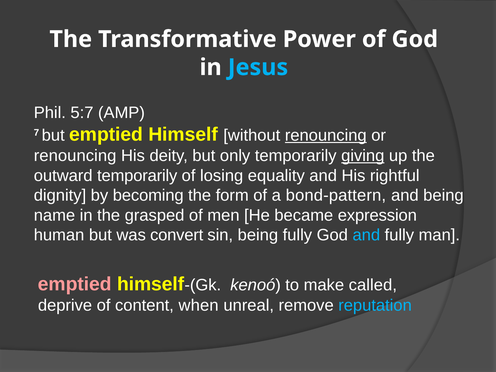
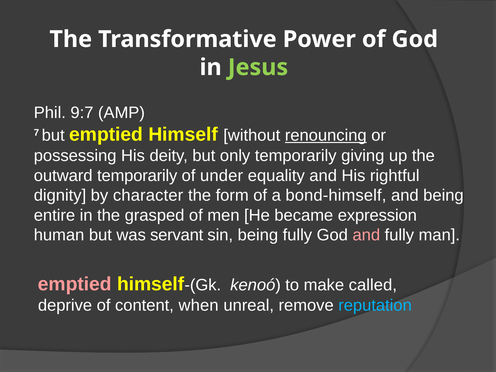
Jesus colour: light blue -> light green
5:7: 5:7 -> 9:7
renouncing at (75, 156): renouncing -> possessing
giving underline: present -> none
losing: losing -> under
becoming: becoming -> character
bond-pattern: bond-pattern -> bond-himself
name: name -> entire
convert: convert -> servant
and at (366, 235) colour: light blue -> pink
